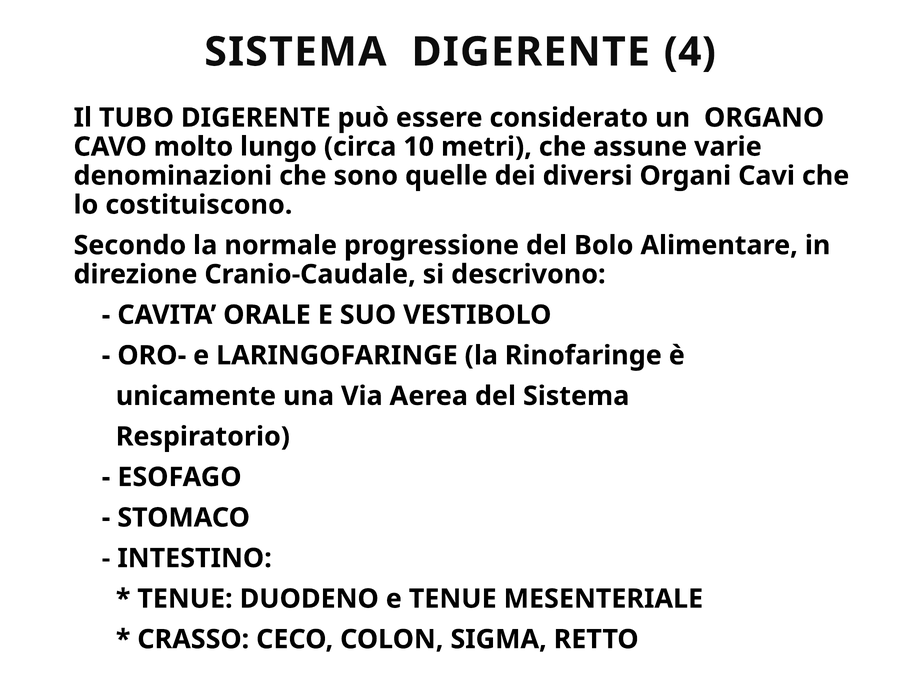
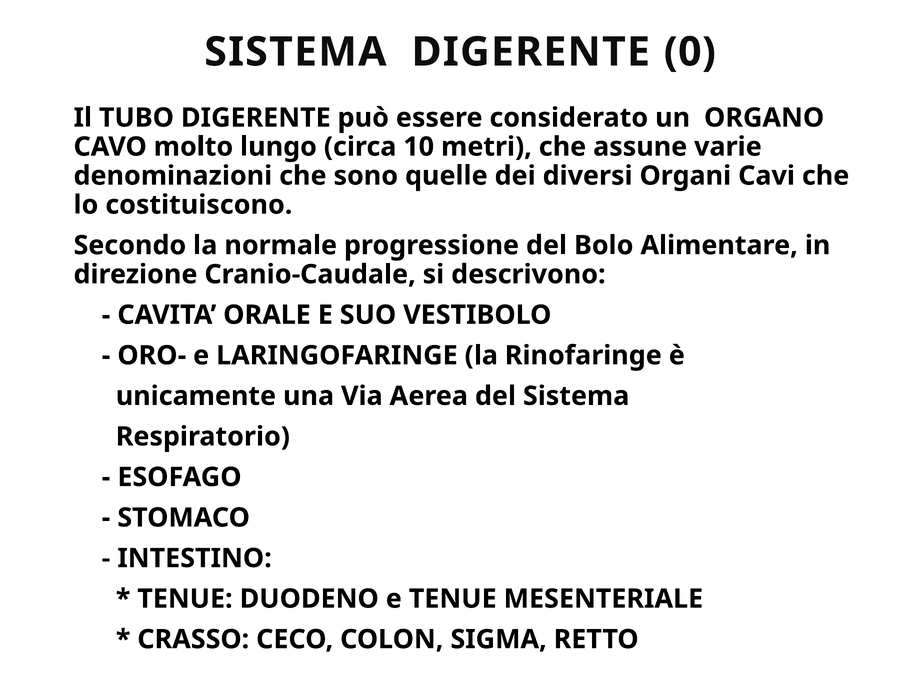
4: 4 -> 0
